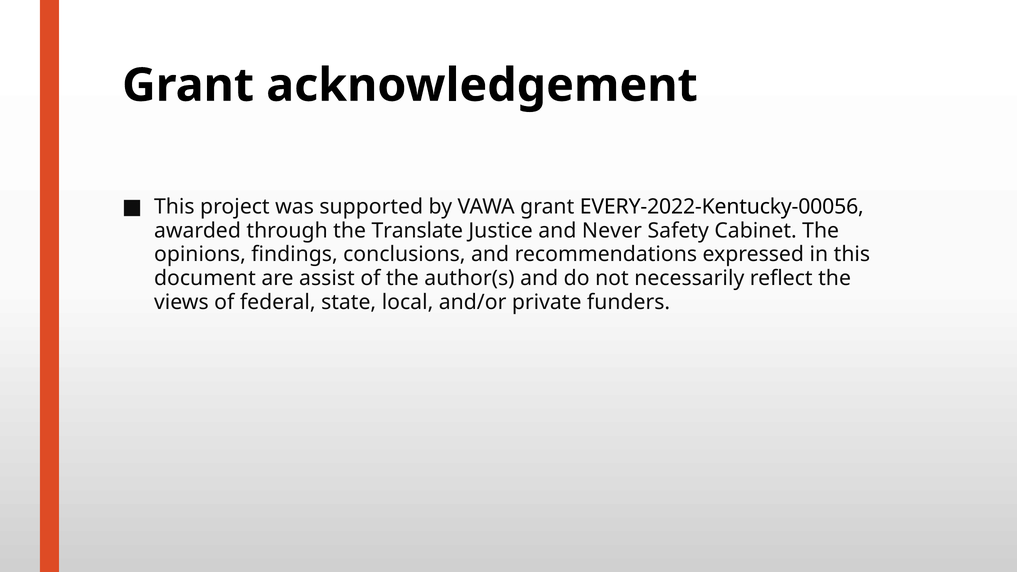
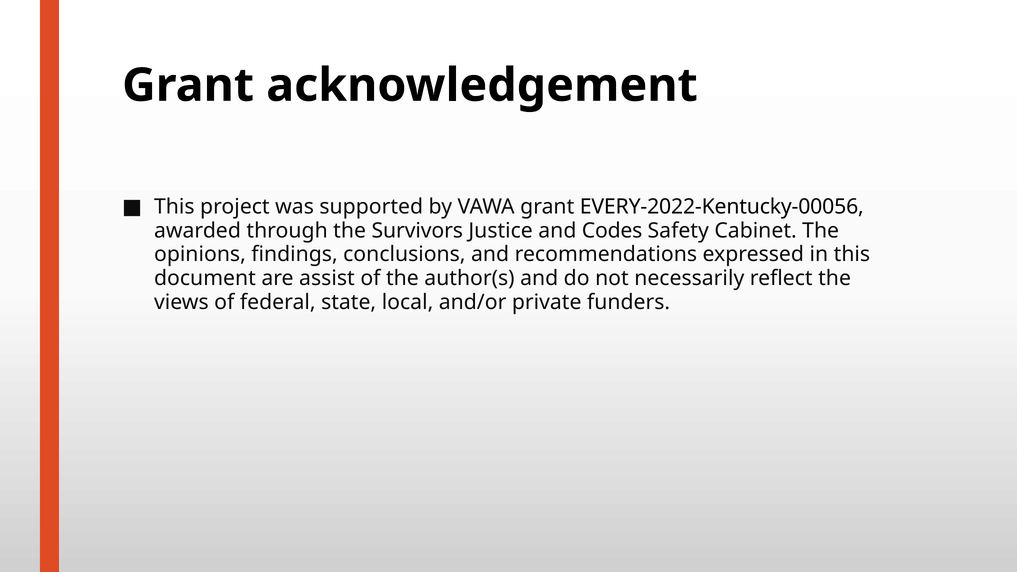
Translate: Translate -> Survivors
Never: Never -> Codes
